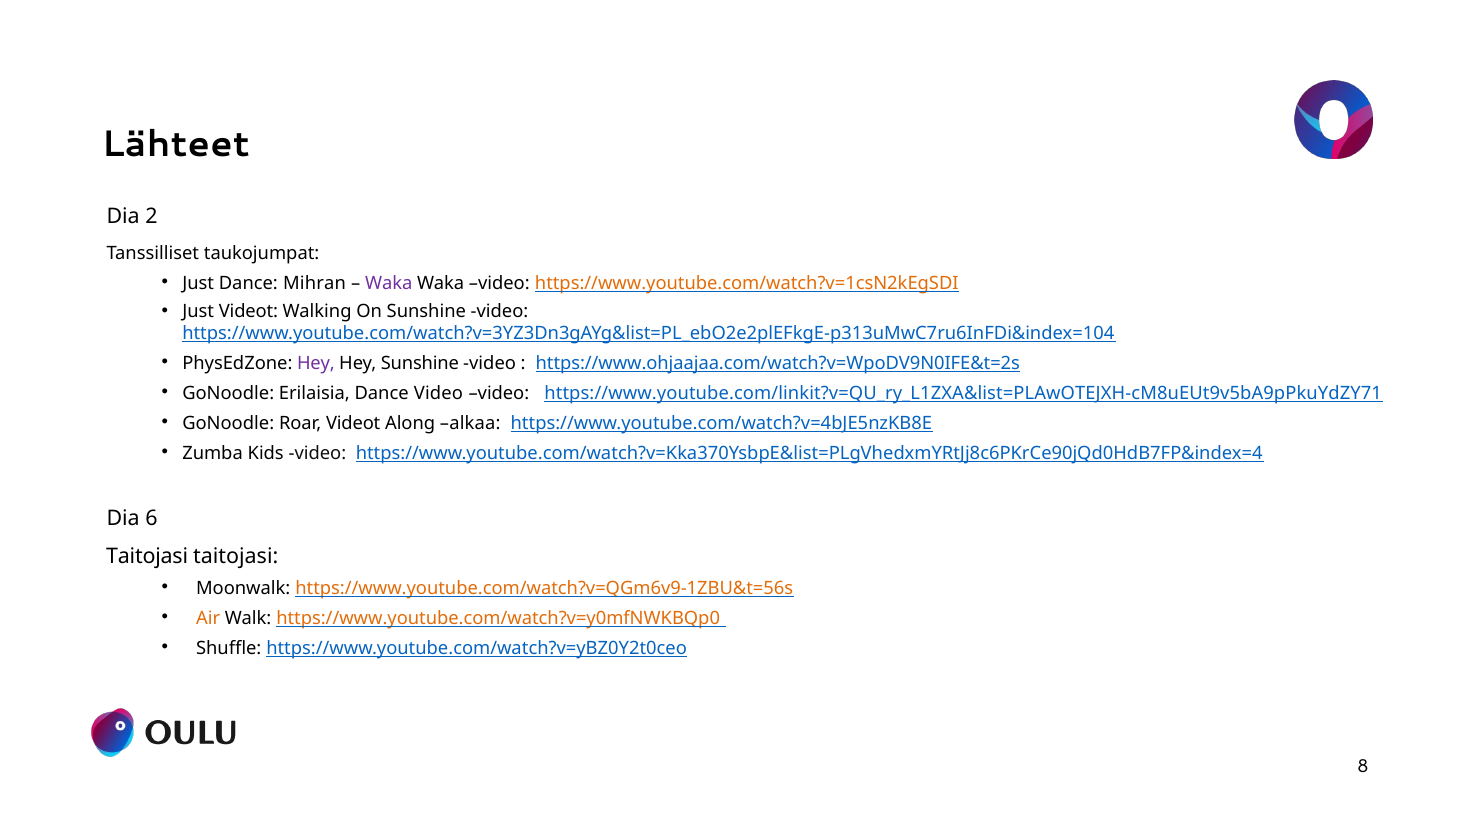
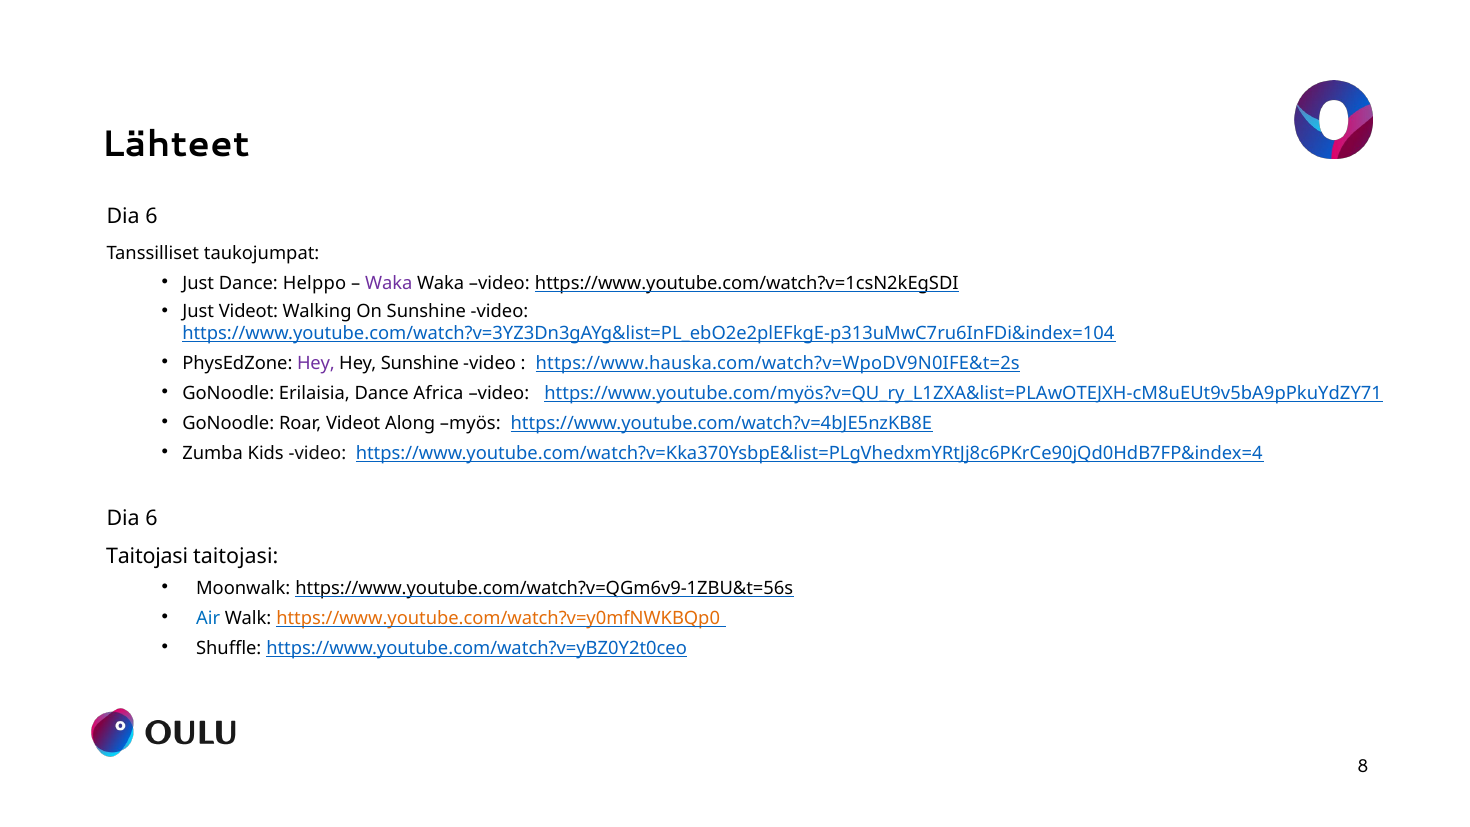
2 at (151, 217): 2 -> 6
Mihran: Mihran -> Helppo
https://www.youtube.com/watch?v=1csN2kEgSDI colour: orange -> black
https://www.ohjaajaa.com/watch?v=WpoDV9N0IFE&t=2s: https://www.ohjaajaa.com/watch?v=WpoDV9N0IFE&t=2s -> https://www.hauska.com/watch?v=WpoDV9N0IFE&t=2s
Dance Video: Video -> Africa
https://www.youtube.com/linkit?v=QU_ry_L1ZXA&list=PLAwOTEJXH-cM8uEUt9v5bA9pPkuYdZY71: https://www.youtube.com/linkit?v=QU_ry_L1ZXA&list=PLAwOTEJXH-cM8uEUt9v5bA9pPkuYdZY71 -> https://www.youtube.com/myös?v=QU_ry_L1ZXA&list=PLAwOTEJXH-cM8uEUt9v5bA9pPkuYdZY71
alkaa: alkaa -> myös
https://www.youtube.com/watch?v=QGm6v9-1ZBU&t=56s colour: orange -> black
Air colour: orange -> blue
